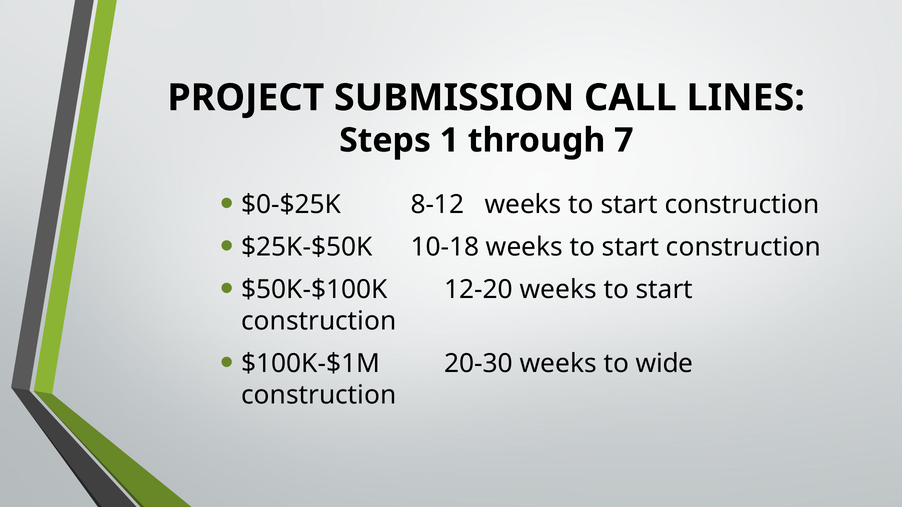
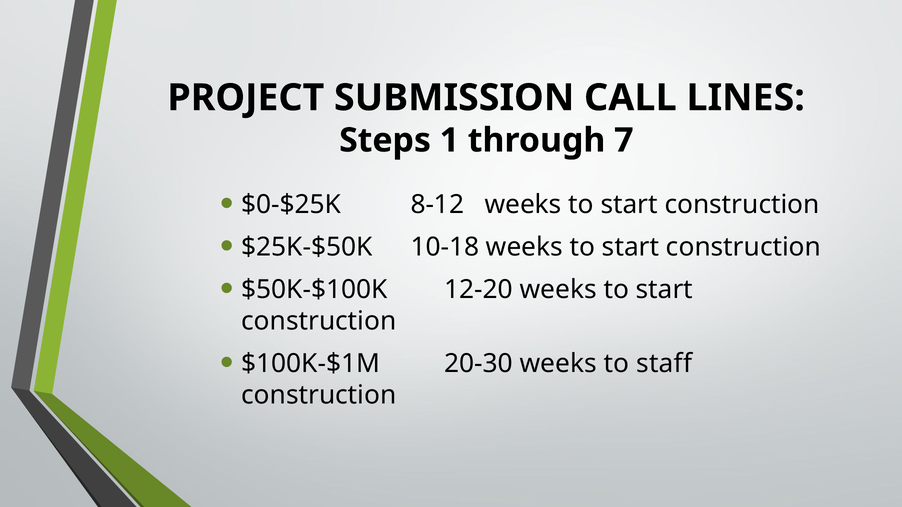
wide: wide -> staff
